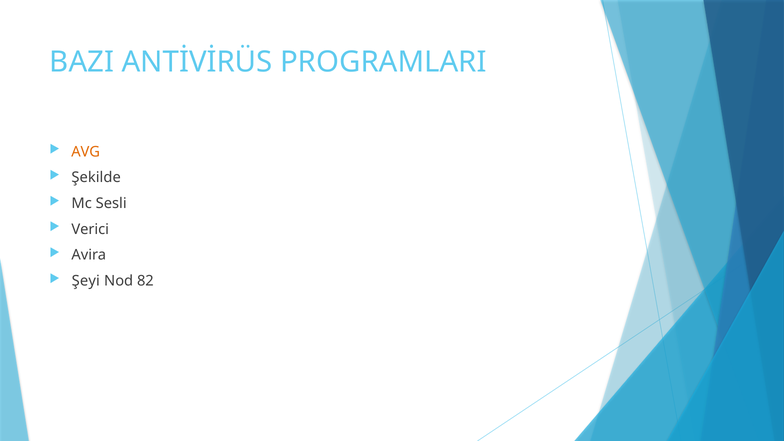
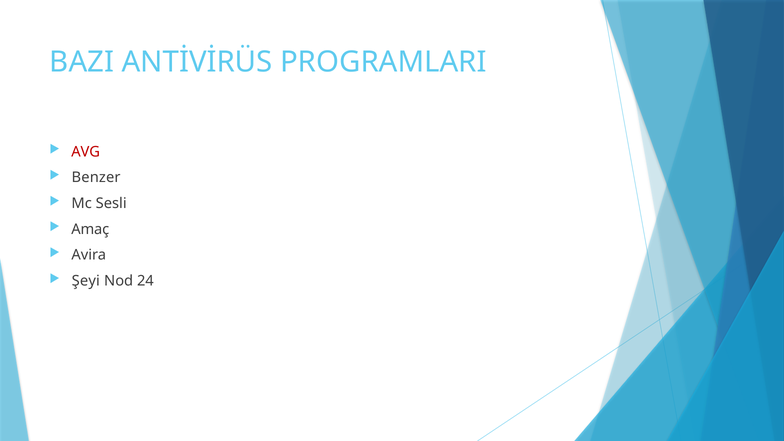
AVG colour: orange -> red
Şekilde: Şekilde -> Benzer
Verici: Verici -> Amaç
82: 82 -> 24
